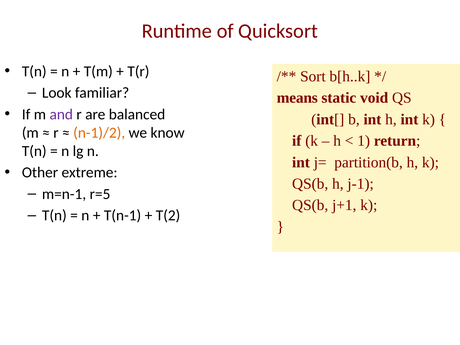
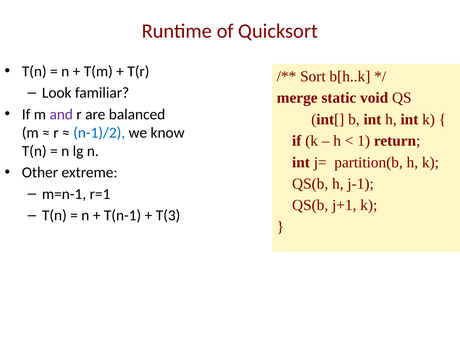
means: means -> merge
n-1)/2 colour: orange -> blue
r=5: r=5 -> r=1
T(2: T(2 -> T(3
